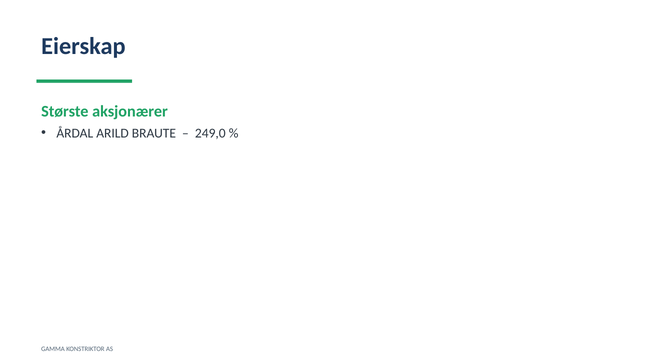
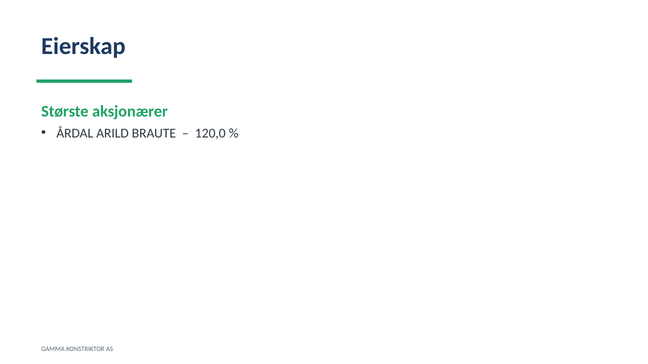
249,0: 249,0 -> 120,0
